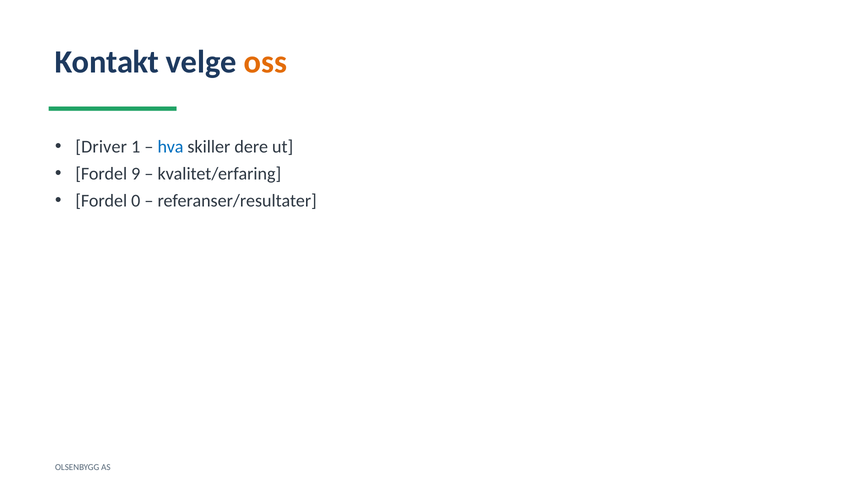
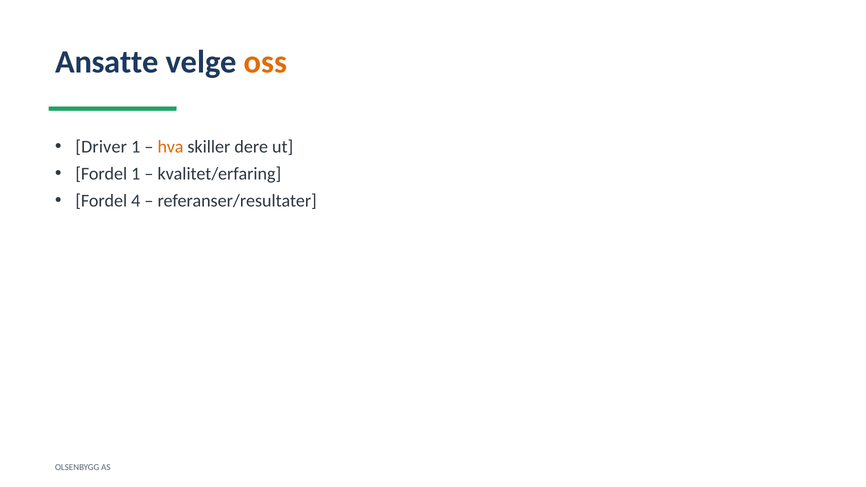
Kontakt: Kontakt -> Ansatte
hva colour: blue -> orange
Fordel 9: 9 -> 1
0: 0 -> 4
